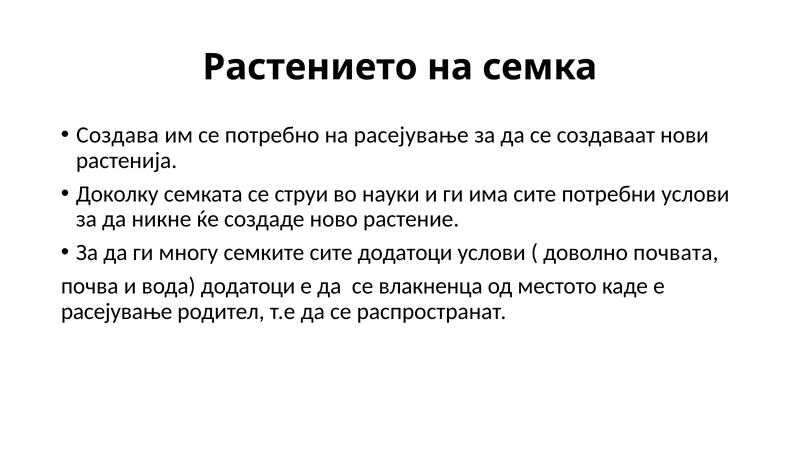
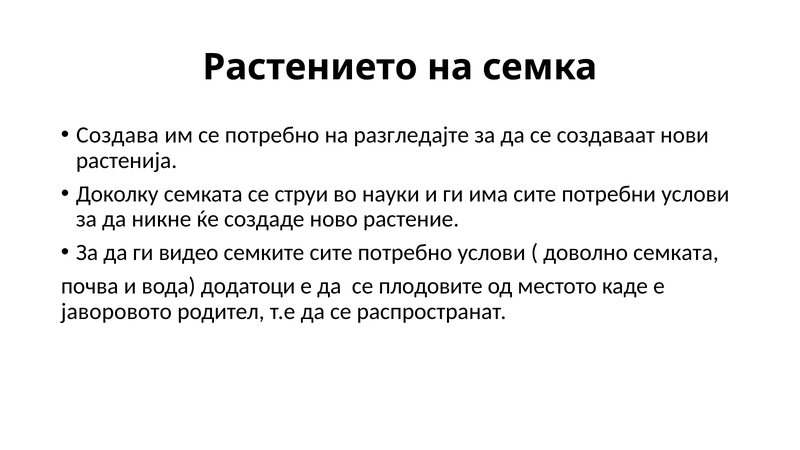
на расејување: расејување -> разгледајте
многу: многу -> видео
сите додатоци: додатоци -> потребно
доволно почвата: почвата -> семката
влакненца: влакненца -> плодовите
расејување at (117, 311): расејување -> јаворовото
